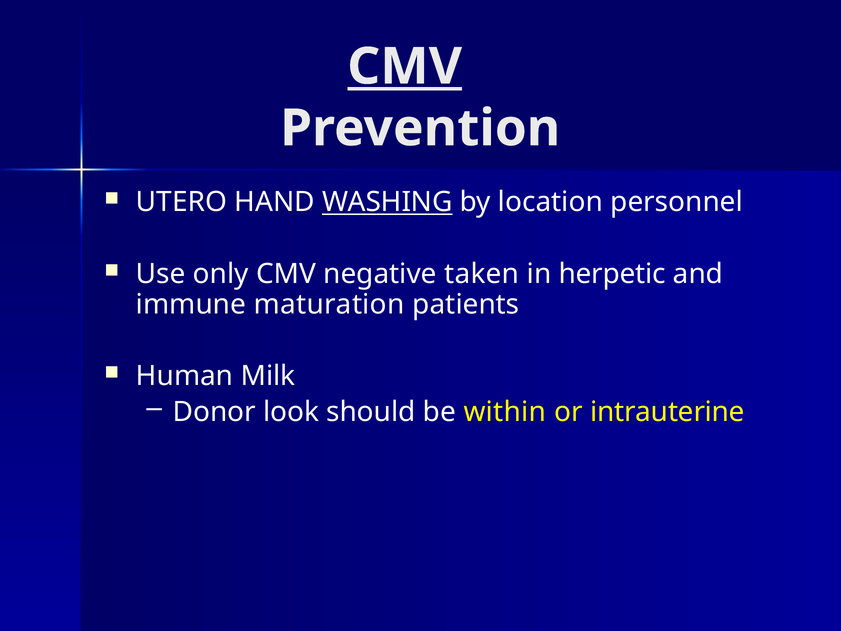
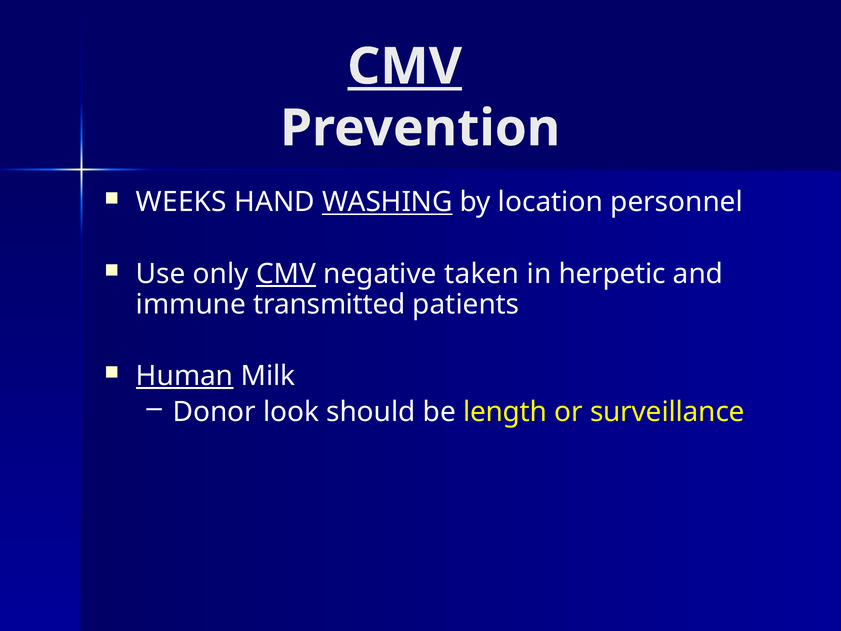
UTERO: UTERO -> WEEKS
CMV at (286, 274) underline: none -> present
maturation: maturation -> transmitted
Human underline: none -> present
within: within -> length
intrauterine: intrauterine -> surveillance
